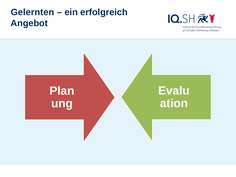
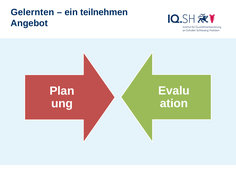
erfolgreich: erfolgreich -> teilnehmen
